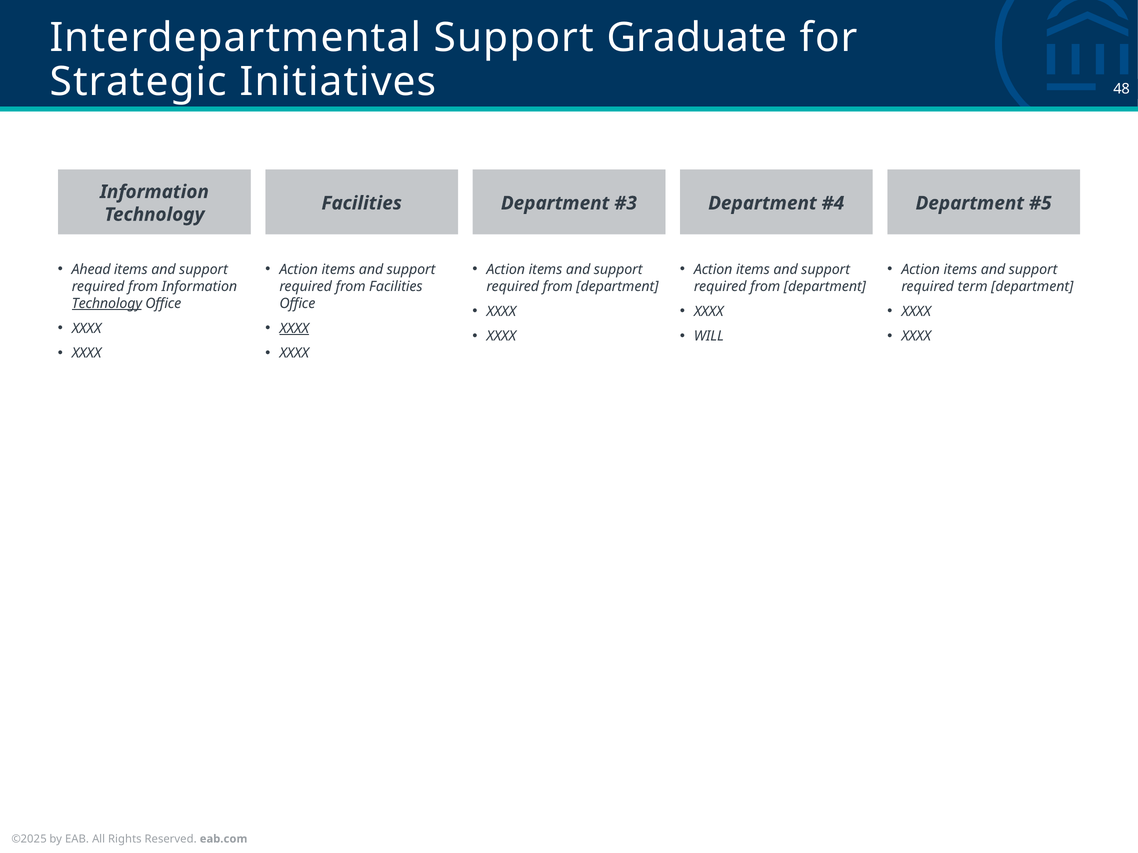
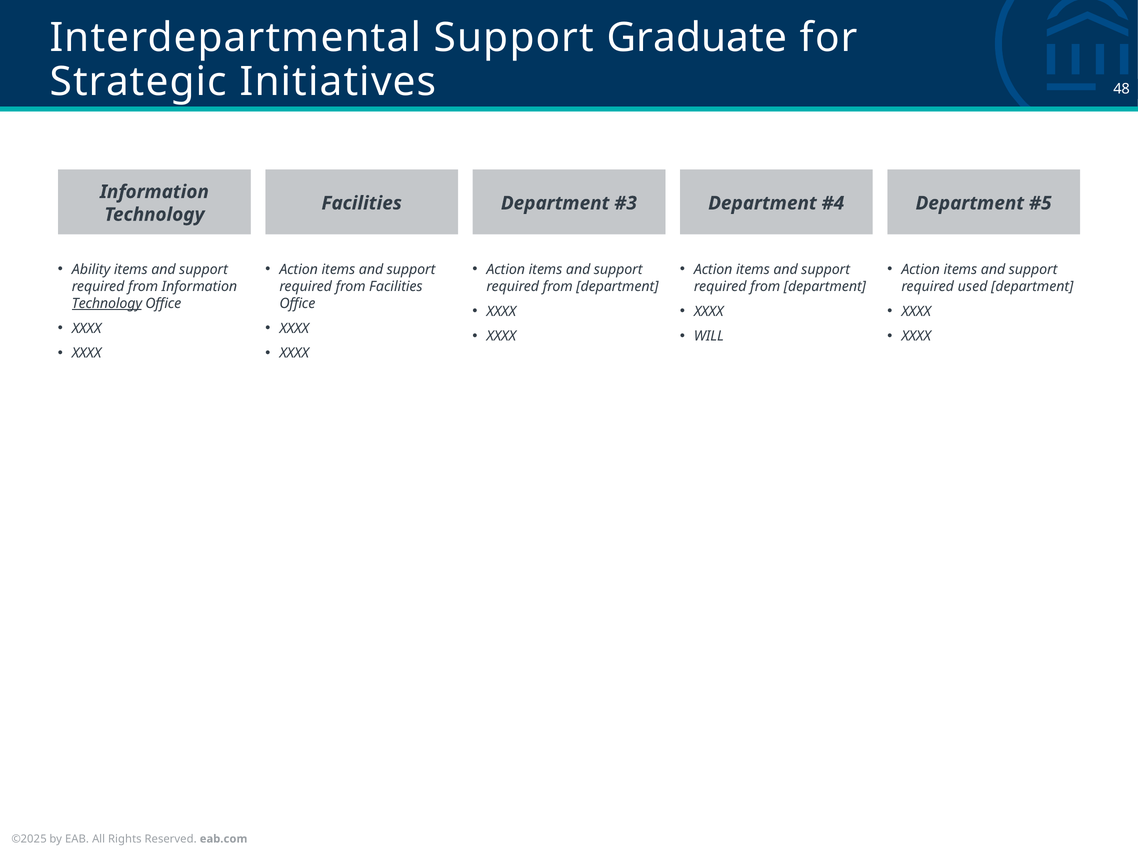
Ahead: Ahead -> Ability
term: term -> used
XXXX at (294, 329) underline: present -> none
